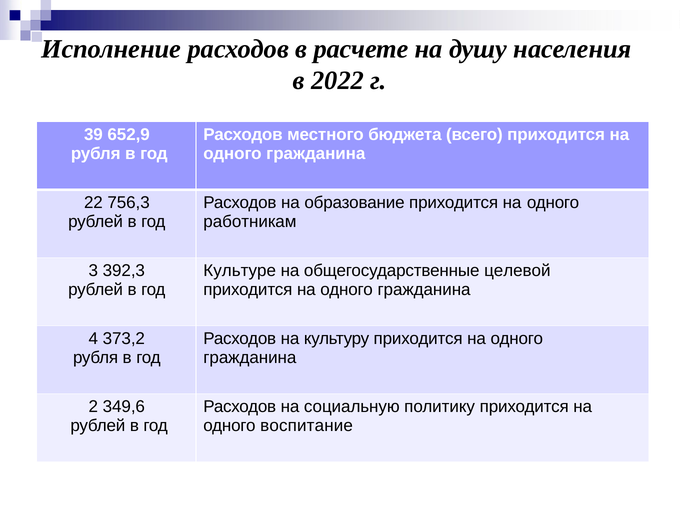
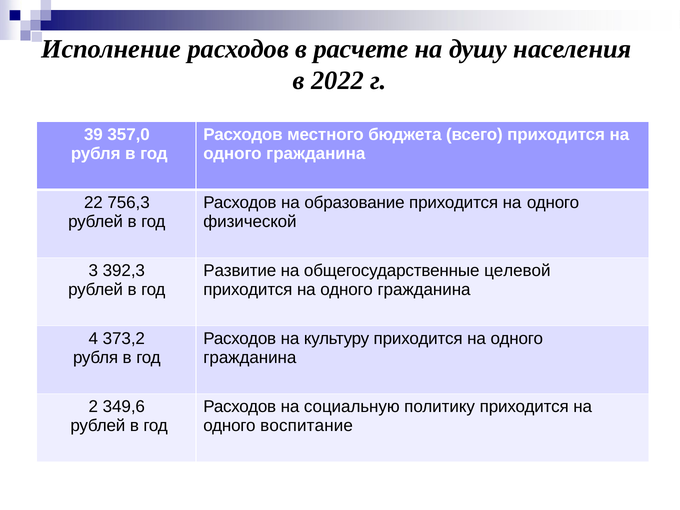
652,9: 652,9 -> 357,0
работникам: работникам -> физической
Культуре: Культуре -> Развитие
